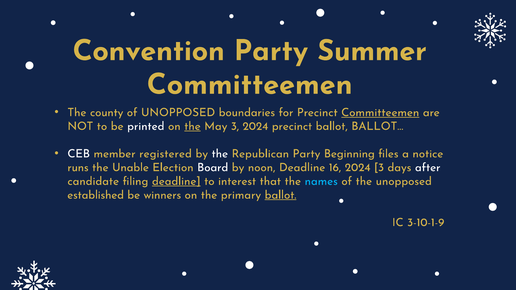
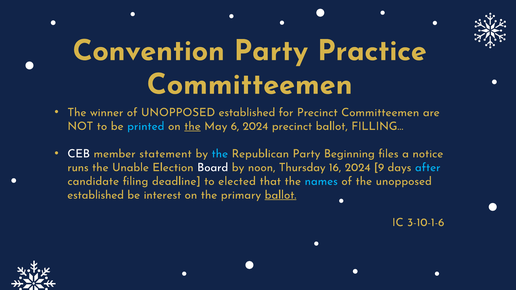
Summer: Summer -> Practice
county: county -> winner
of UNOPPOSED boundaries: boundaries -> established
Committeemen at (380, 112) underline: present -> none
printed colour: white -> light blue
May 3: 3 -> 6
BALLOT…: BALLOT… -> FILLING…
registered: registered -> statement
the at (220, 154) colour: white -> light blue
noon Deadline: Deadline -> Thursday
2024 3: 3 -> 9
after colour: white -> light blue
deadline at (176, 181) underline: present -> none
interest: interest -> elected
winners: winners -> interest
3-10-1-9: 3-10-1-9 -> 3-10-1-6
